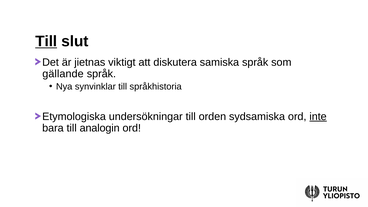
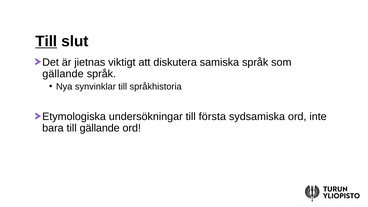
orden: orden -> första
inte underline: present -> none
till analogin: analogin -> gällande
